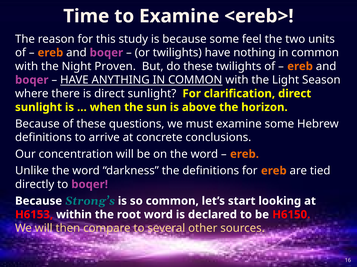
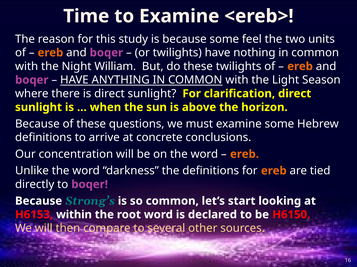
Proven: Proven -> William
